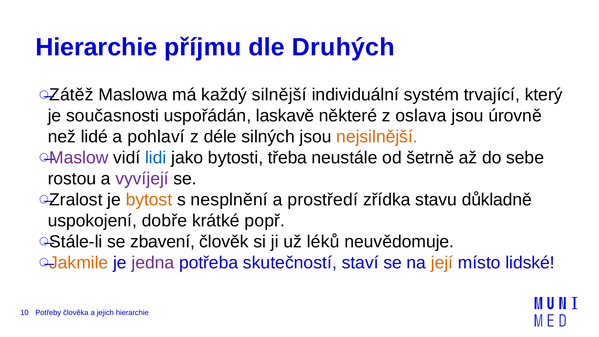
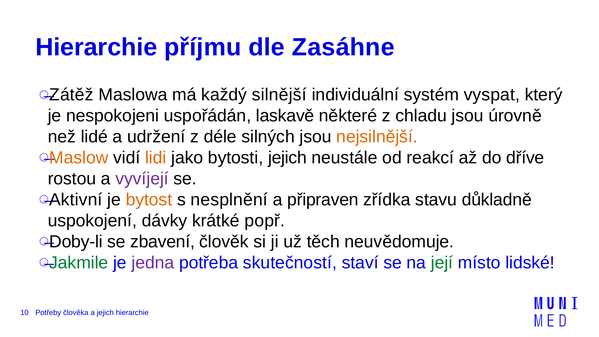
Druhých: Druhých -> Zasáhne
trvající: trvající -> vyspat
současnosti: současnosti -> nespokojeni
oslava: oslava -> chladu
pohlaví: pohlaví -> udržení
Maslow colour: purple -> orange
lidi colour: blue -> orange
bytosti třeba: třeba -> jejich
šetrně: šetrně -> reakcí
sebe: sebe -> dříve
Zralost: Zralost -> Aktivní
prostředí: prostředí -> připraven
dobře: dobře -> dávky
Stále-li: Stále-li -> Doby-li
léků: léků -> těch
Jakmile colour: orange -> green
její colour: orange -> green
